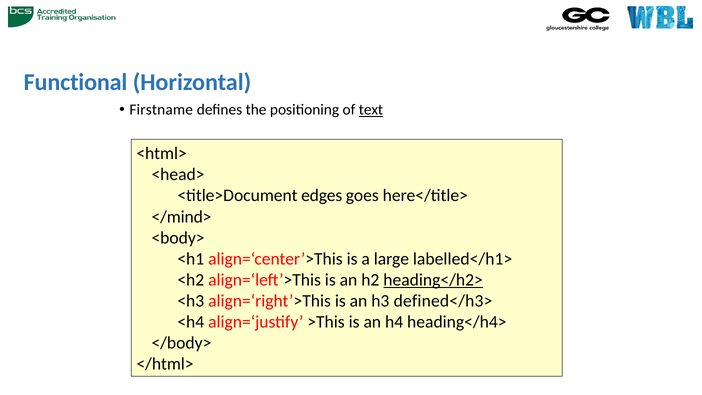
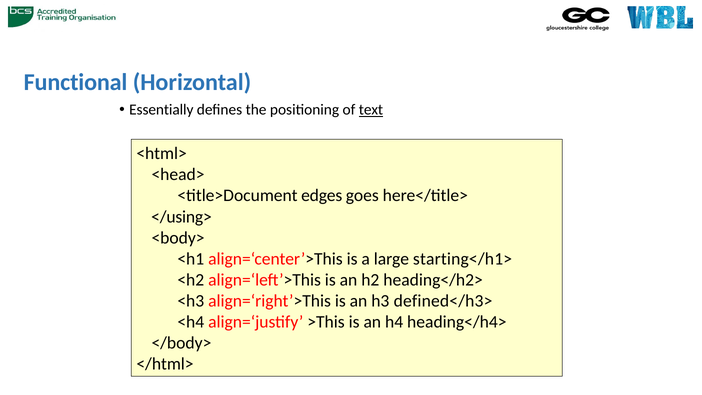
Firstname: Firstname -> Essentially
</mind>: </mind> -> </using>
labelled</h1>: labelled</h1> -> starting</h1>
heading</h2> underline: present -> none
